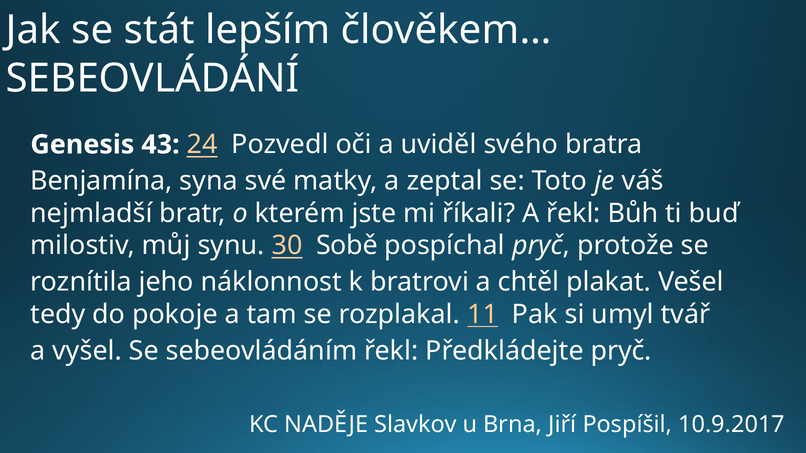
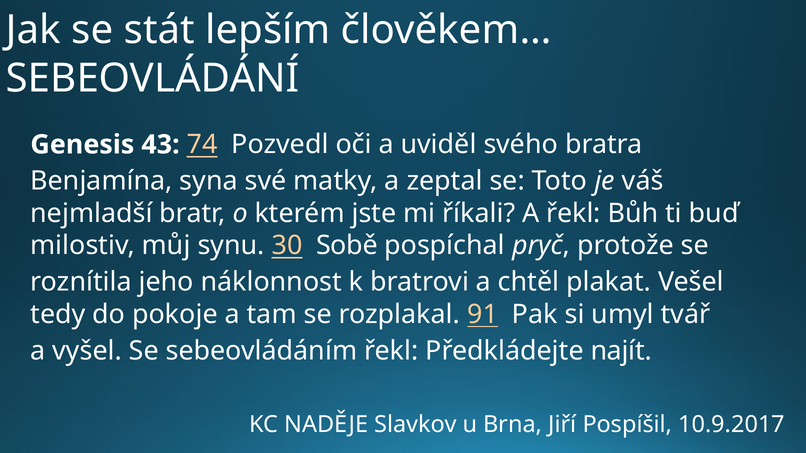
24: 24 -> 74
11: 11 -> 91
Předkládejte pryč: pryč -> najít
